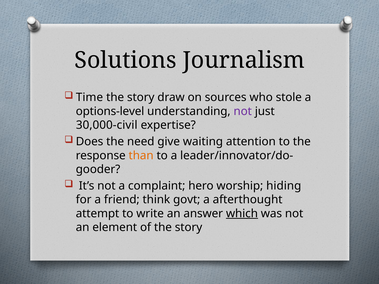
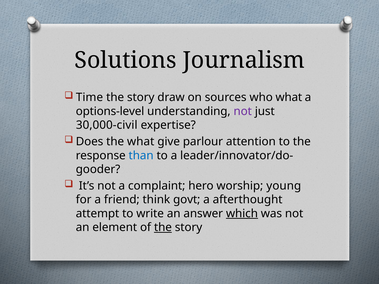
who stole: stole -> what
the need: need -> what
waiting: waiting -> parlour
than colour: orange -> blue
hiding: hiding -> young
the at (163, 228) underline: none -> present
